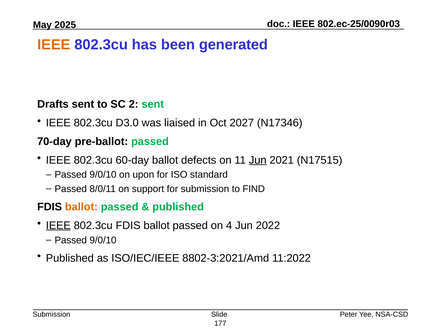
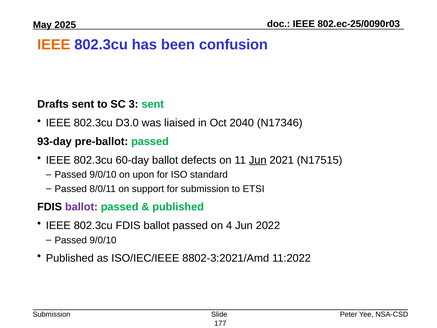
generated: generated -> confusion
2: 2 -> 3
2027: 2027 -> 2040
70-day: 70-day -> 93-day
FIND: FIND -> ETSI
ballot at (81, 207) colour: orange -> purple
IEEE at (58, 225) underline: present -> none
